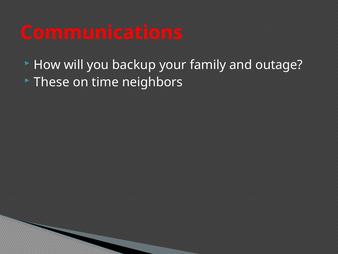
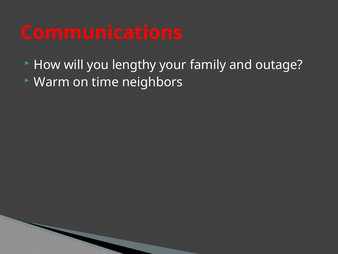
backup: backup -> lengthy
These: These -> Warm
